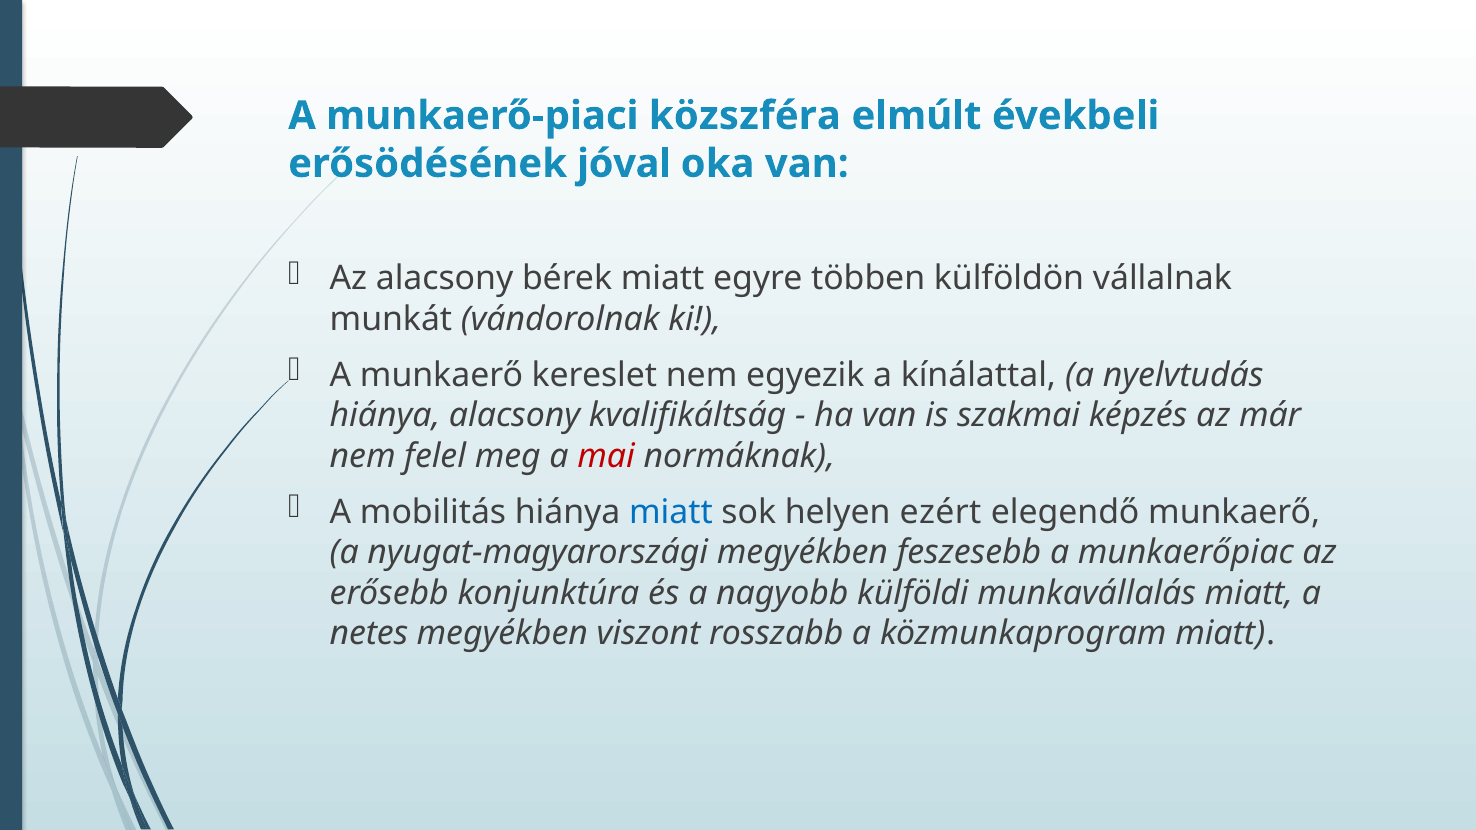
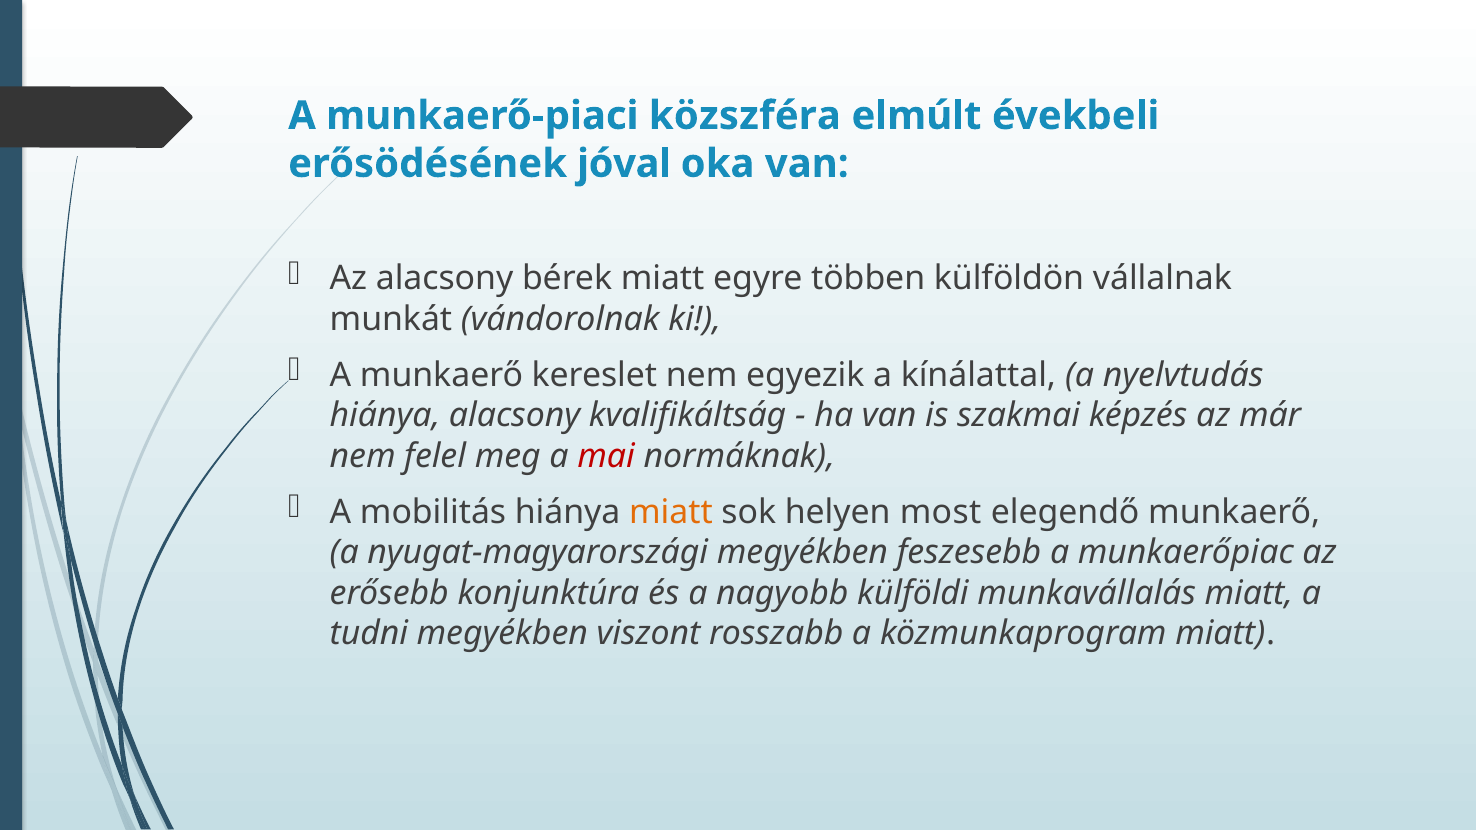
miatt at (671, 512) colour: blue -> orange
ezért: ezért -> most
netes: netes -> tudni
